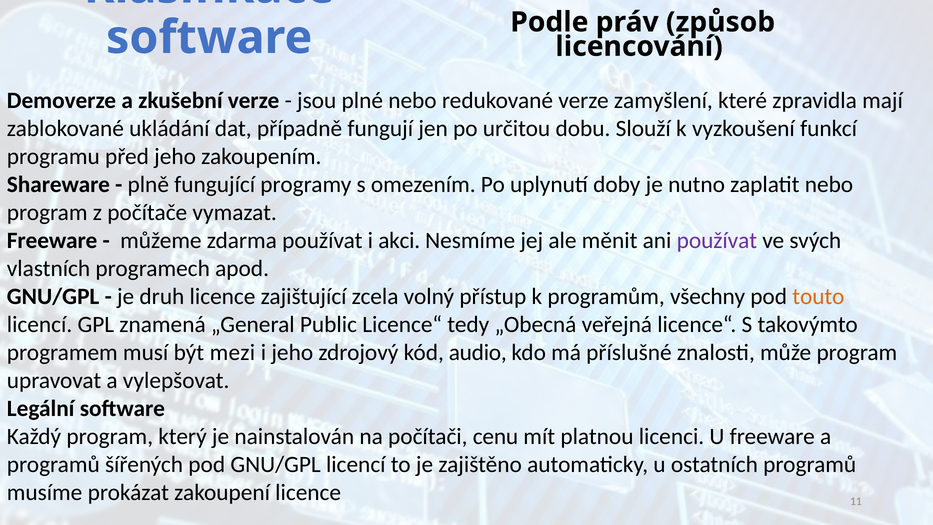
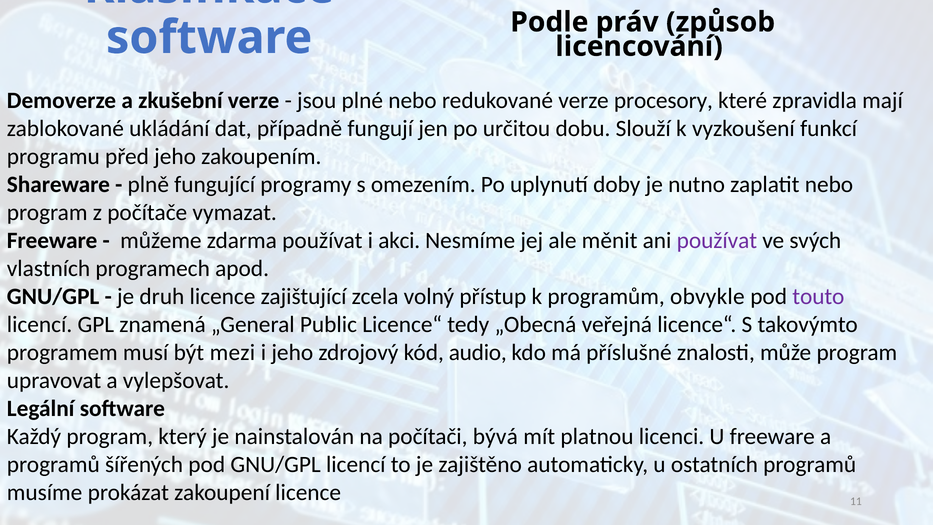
zamyšlení: zamyšlení -> procesory
všechny: všechny -> obvykle
touto colour: orange -> purple
cenu: cenu -> bývá
